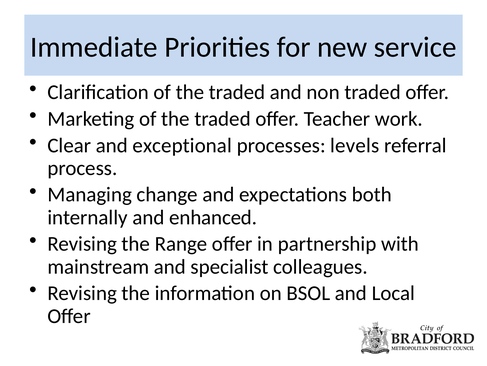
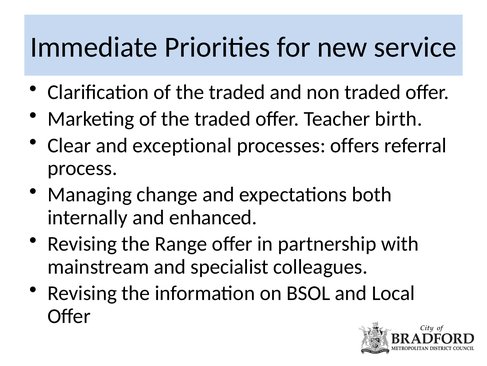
work: work -> birth
levels: levels -> offers
